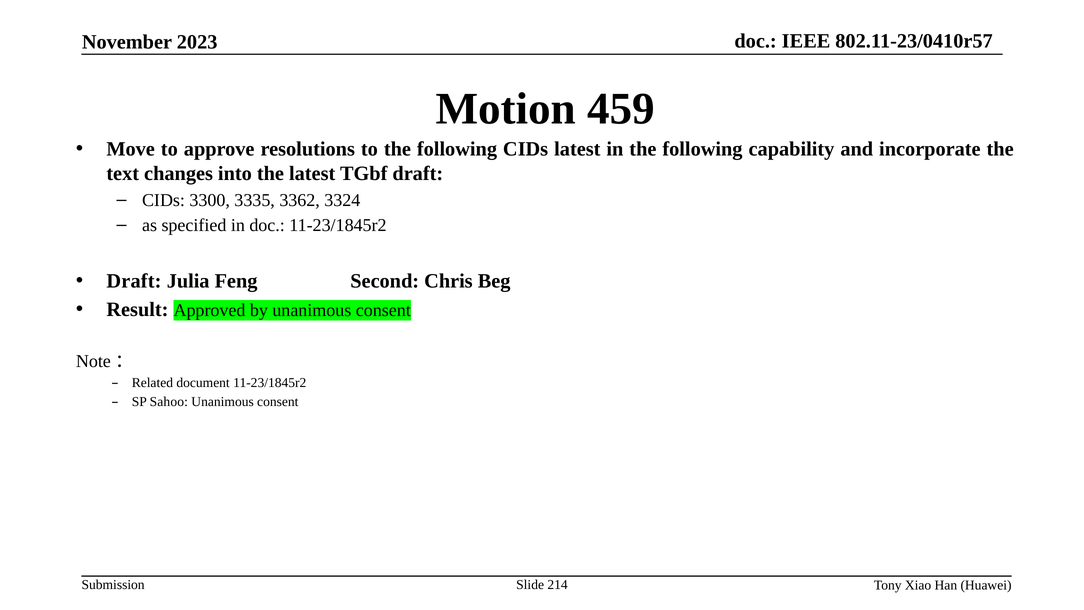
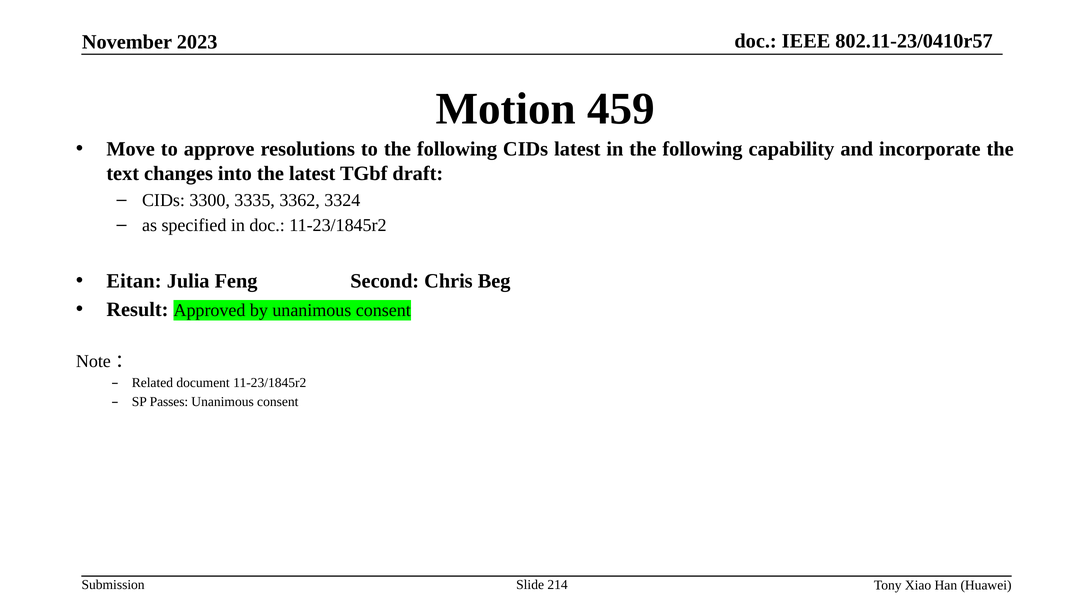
Draft at (134, 281): Draft -> Eitan
Sahoo: Sahoo -> Passes
